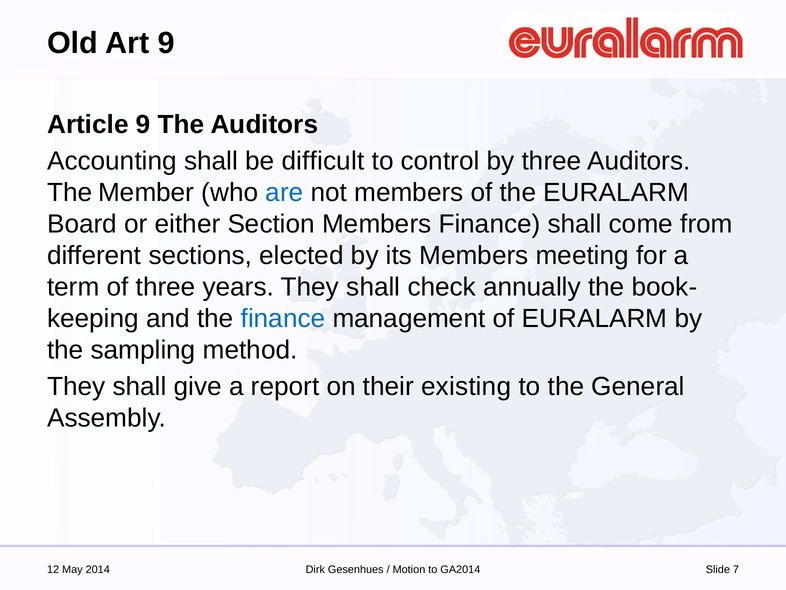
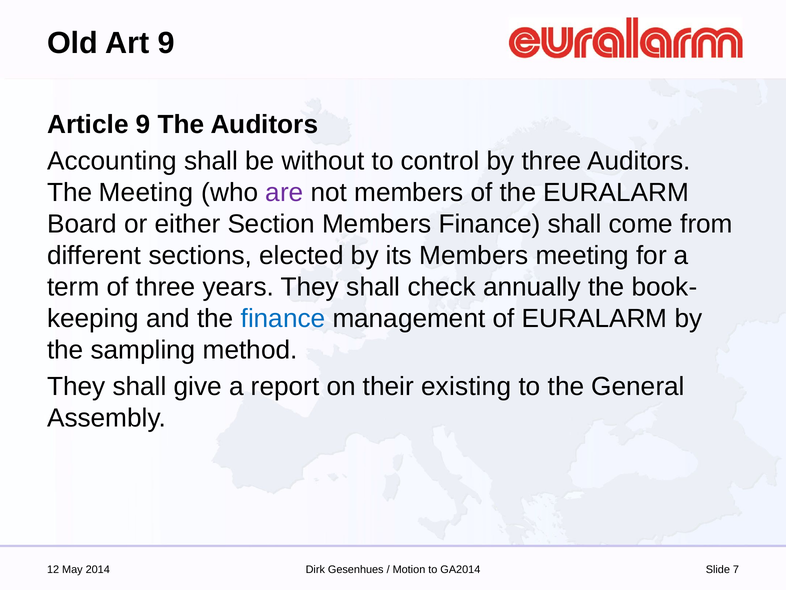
difficult: difficult -> without
The Member: Member -> Meeting
are colour: blue -> purple
